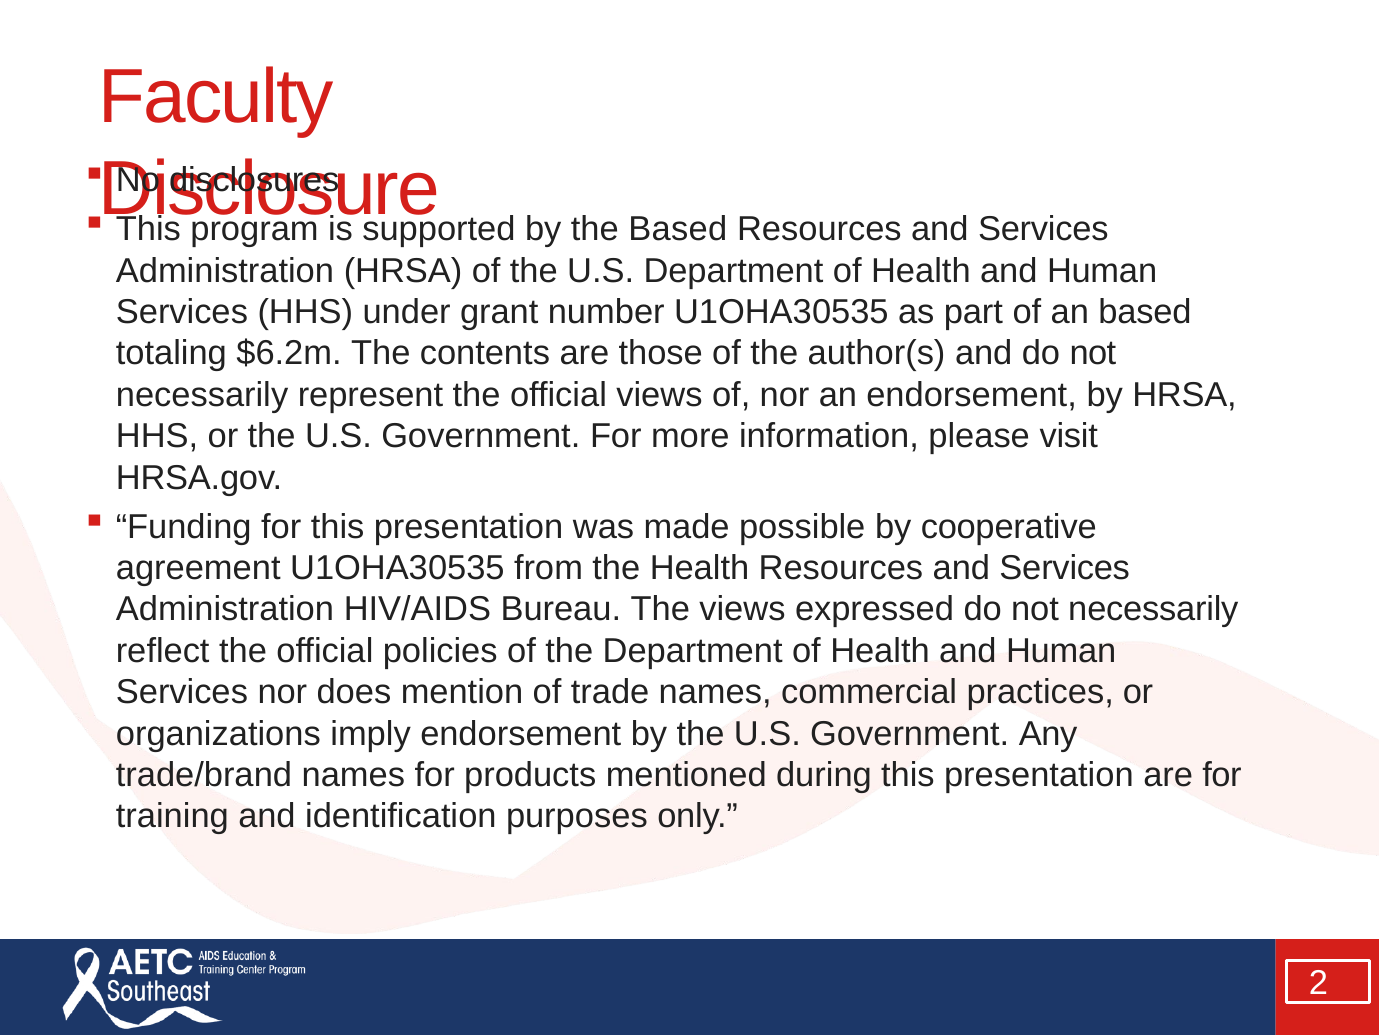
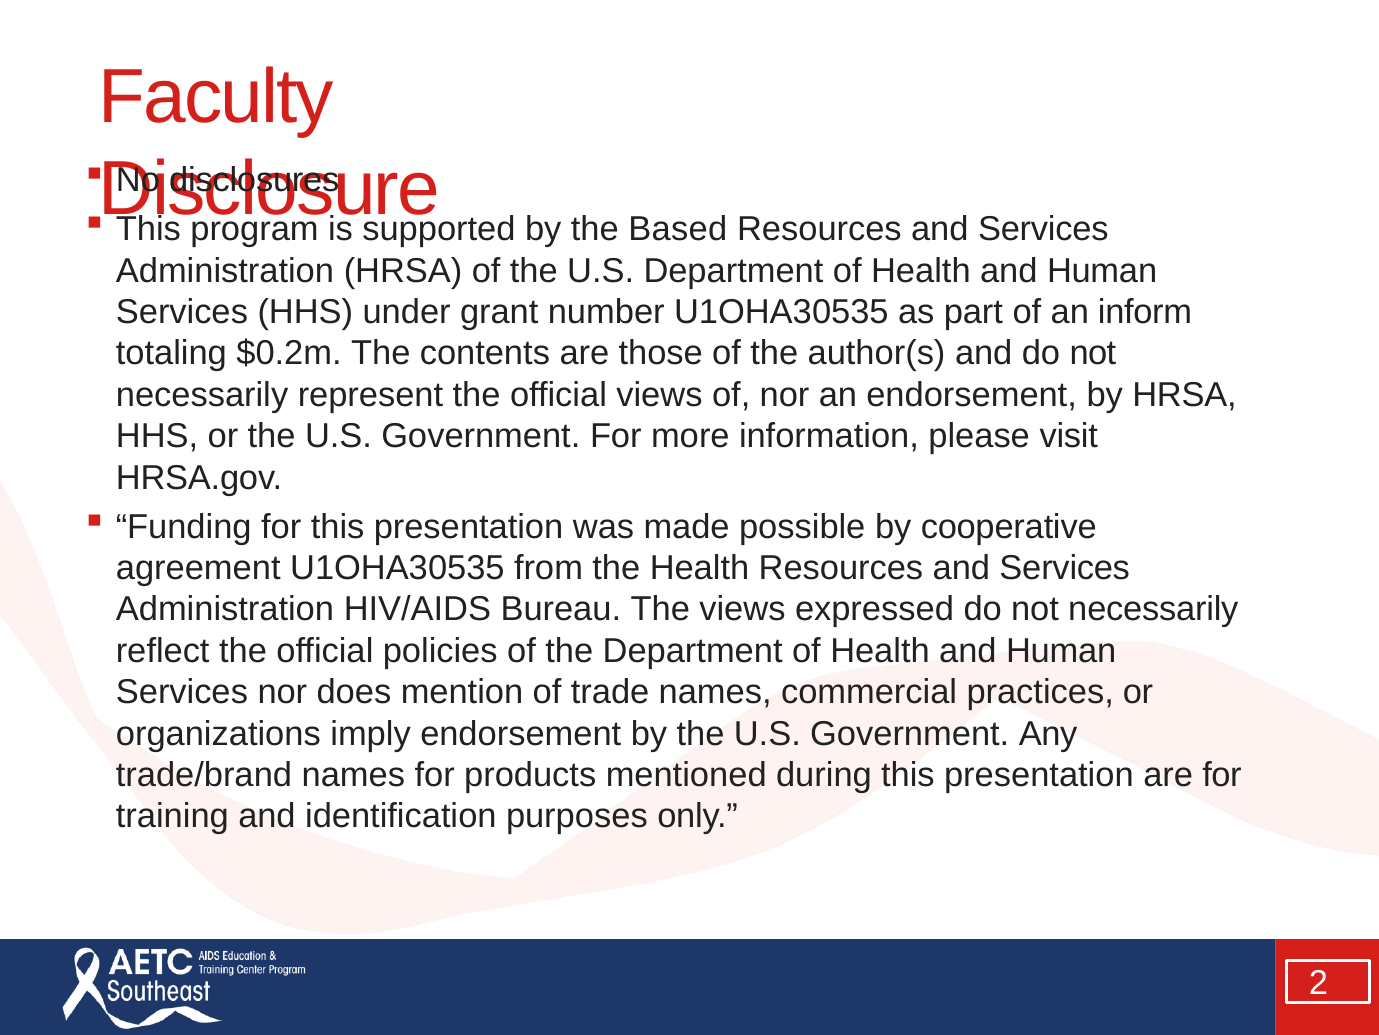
an based: based -> inform
$6.2m: $6.2m -> $0.2m
